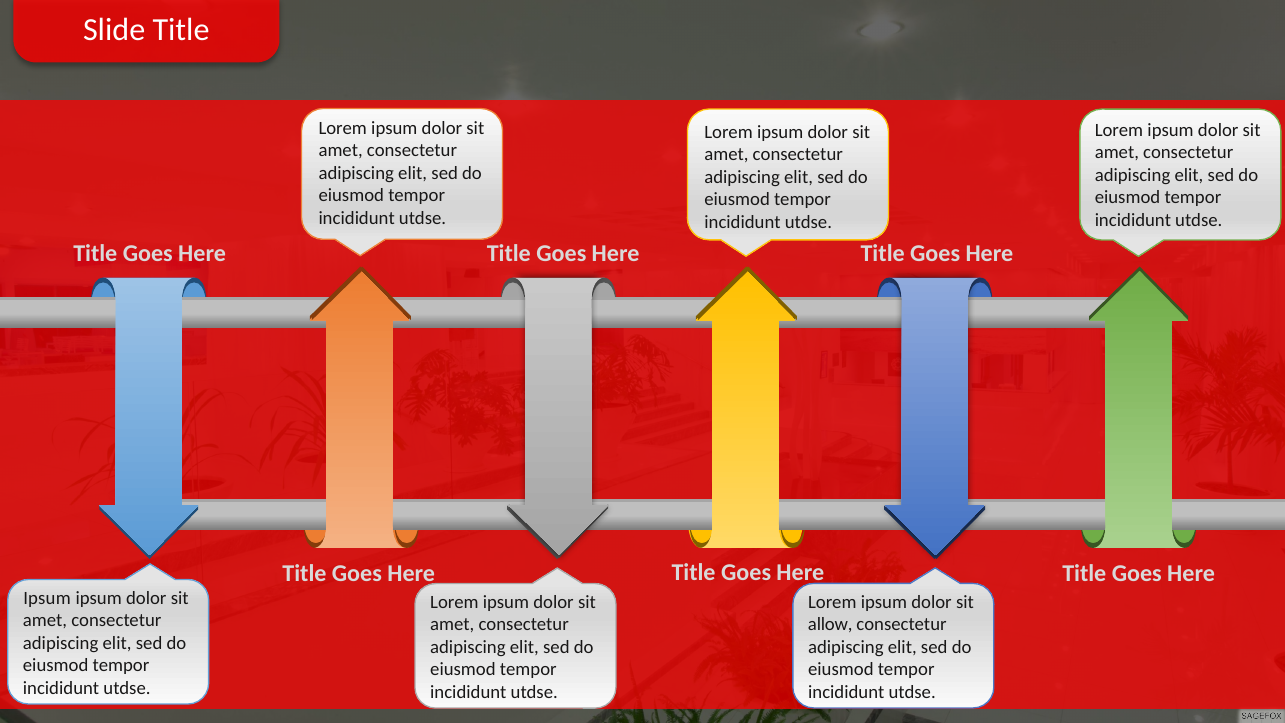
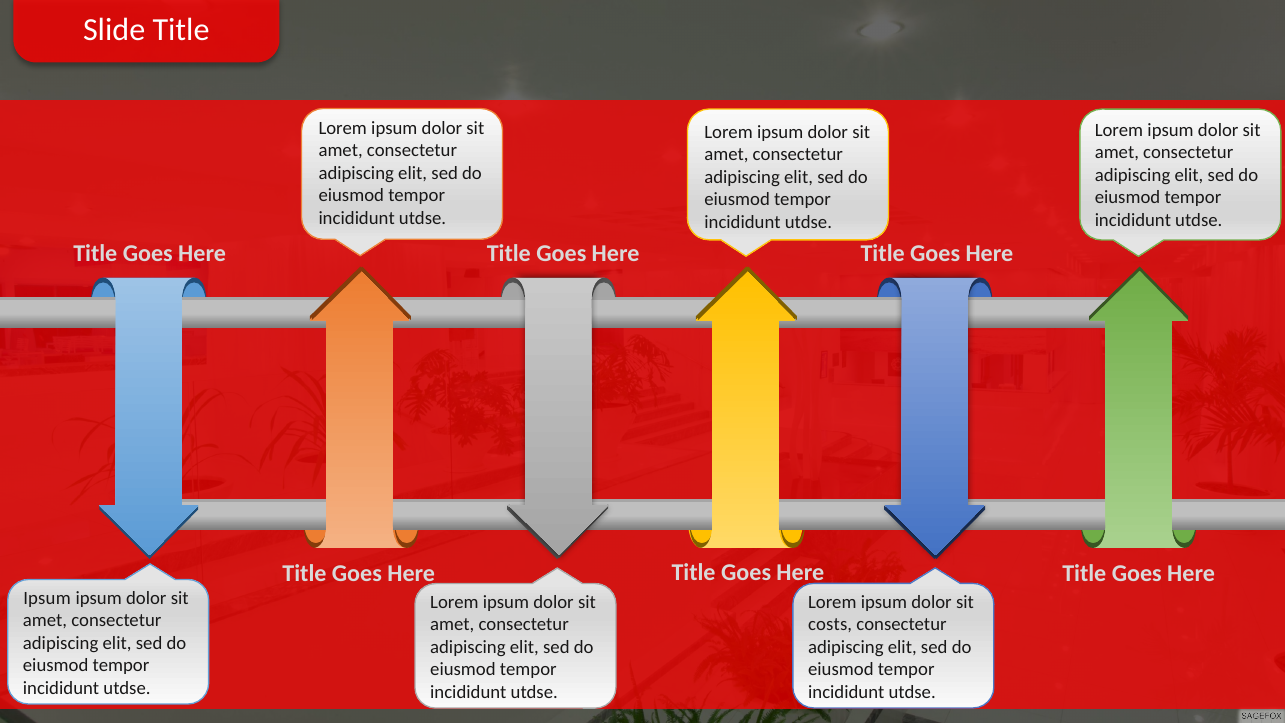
allow: allow -> costs
